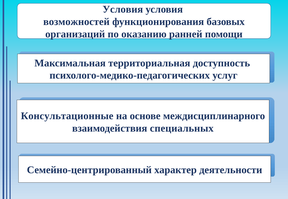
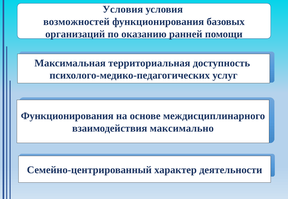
Консультационные at (67, 116): Консультационные -> Функционирования
специальных: специальных -> максимально
